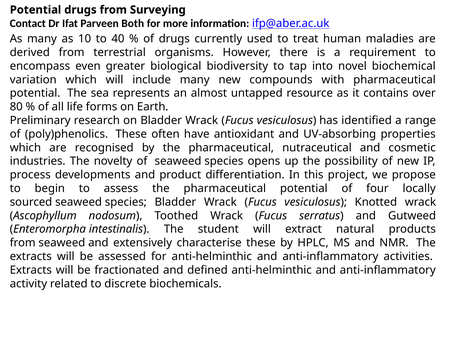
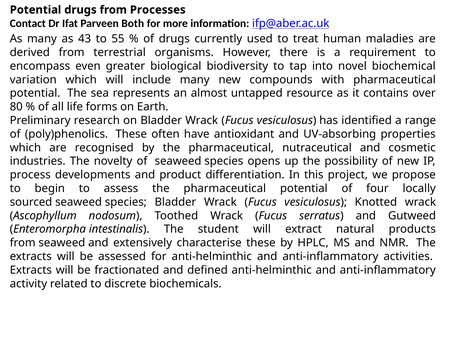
Surveying: Surveying -> Processes
10: 10 -> 43
40: 40 -> 55
